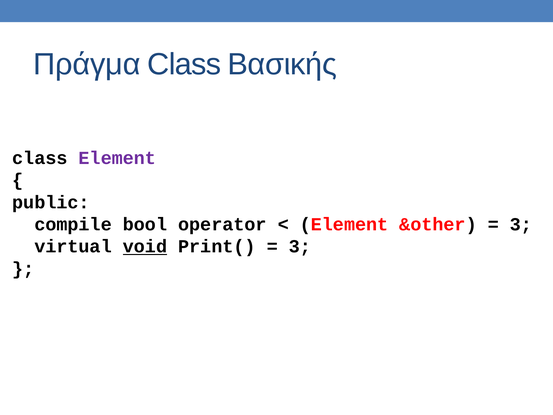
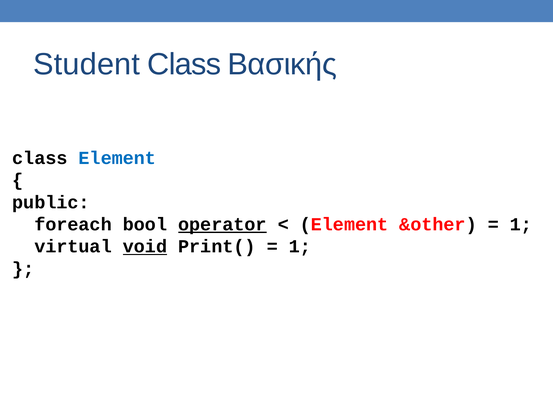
Πράγμα: Πράγμα -> Student
Element at (117, 158) colour: purple -> blue
compile: compile -> foreach
operator underline: none -> present
3 at (521, 224): 3 -> 1
3 at (300, 246): 3 -> 1
